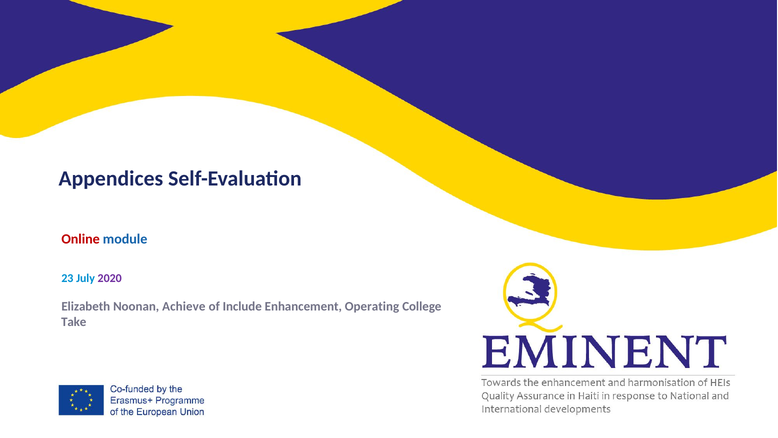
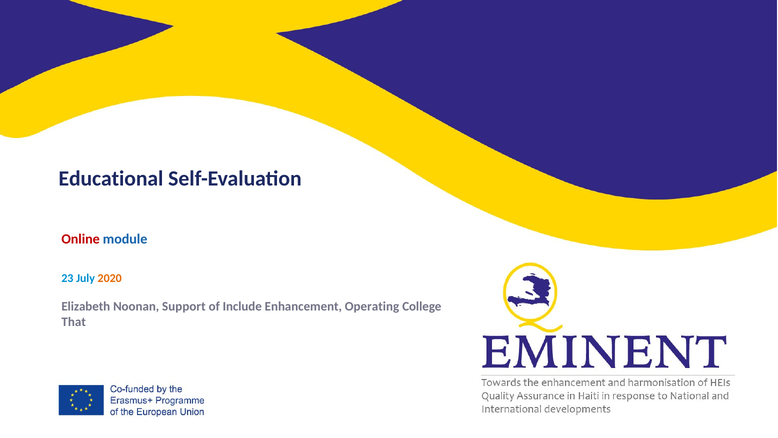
Appendices: Appendices -> Educational
2020 colour: purple -> orange
Achieve: Achieve -> Support
Take: Take -> That
